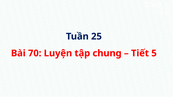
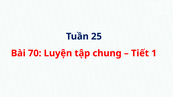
5: 5 -> 1
